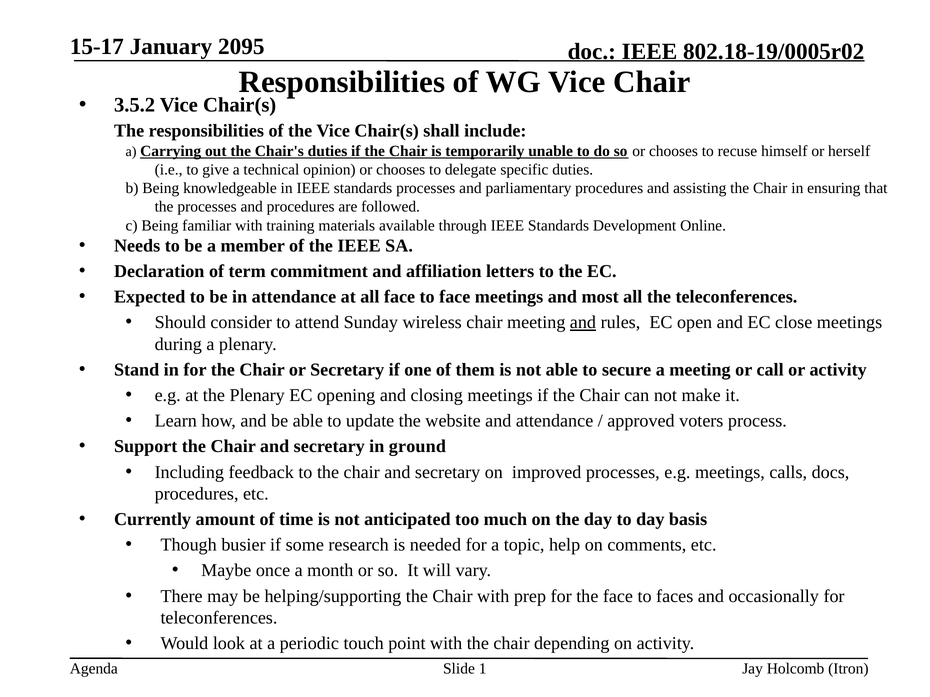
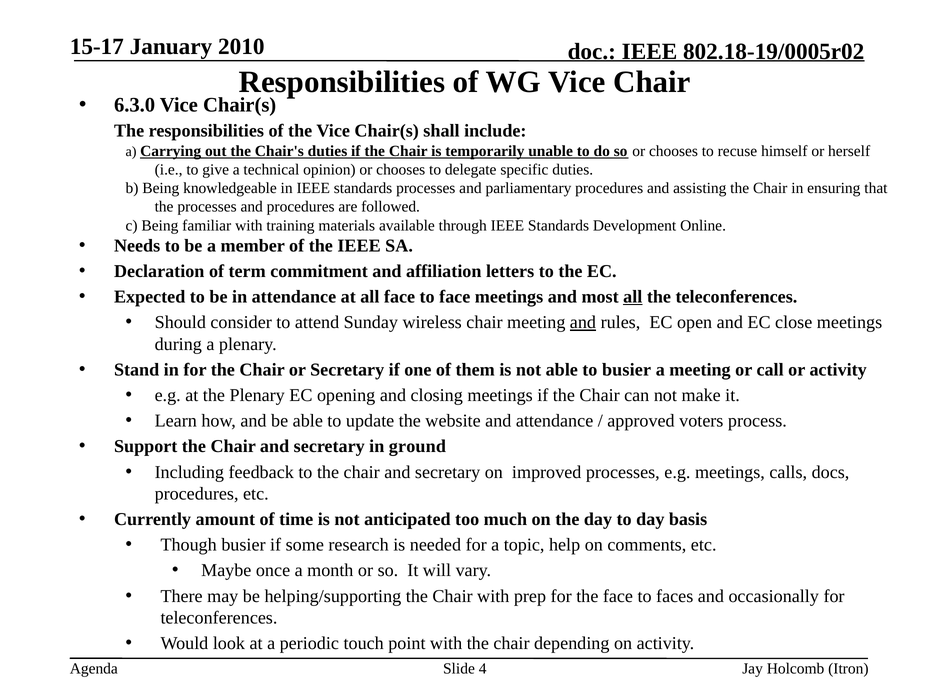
2095: 2095 -> 2010
3.5.2: 3.5.2 -> 6.3.0
all at (633, 297) underline: none -> present
to secure: secure -> busier
1: 1 -> 4
